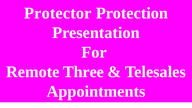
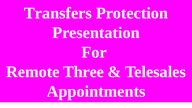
Protector: Protector -> Transfers
